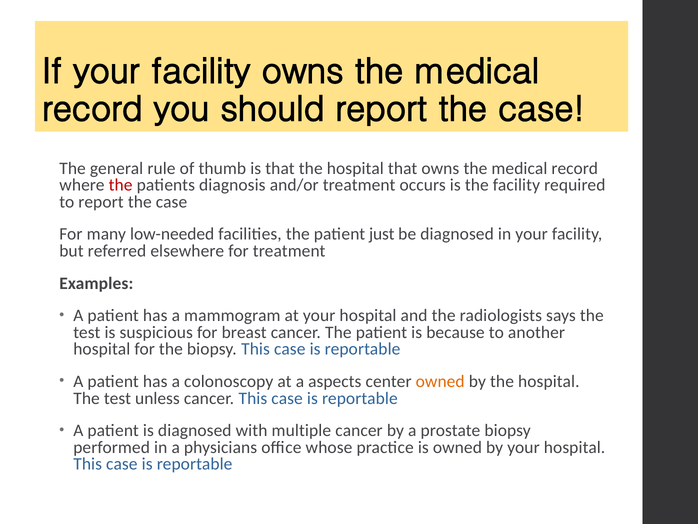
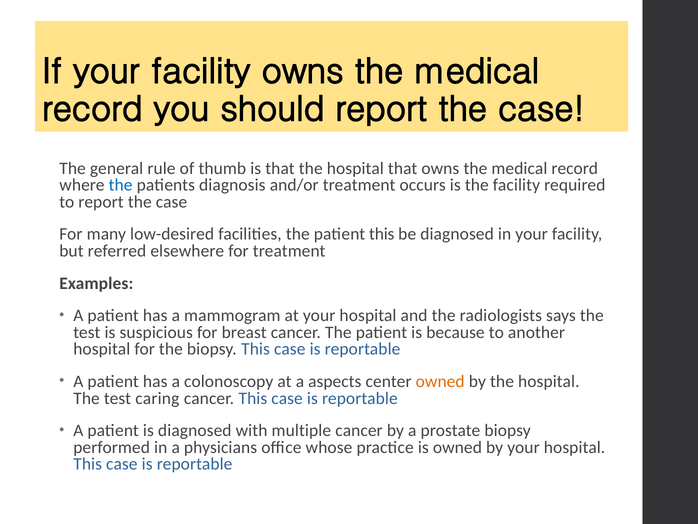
the at (121, 185) colour: red -> blue
low-needed: low-needed -> low-desired
patient just: just -> this
unless: unless -> caring
